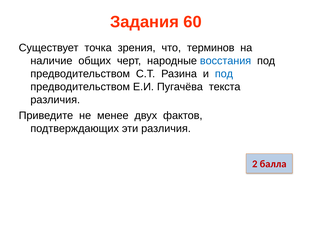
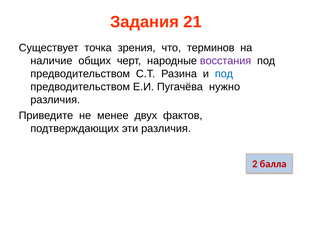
60: 60 -> 21
восстания colour: blue -> purple
текста: текста -> нужно
